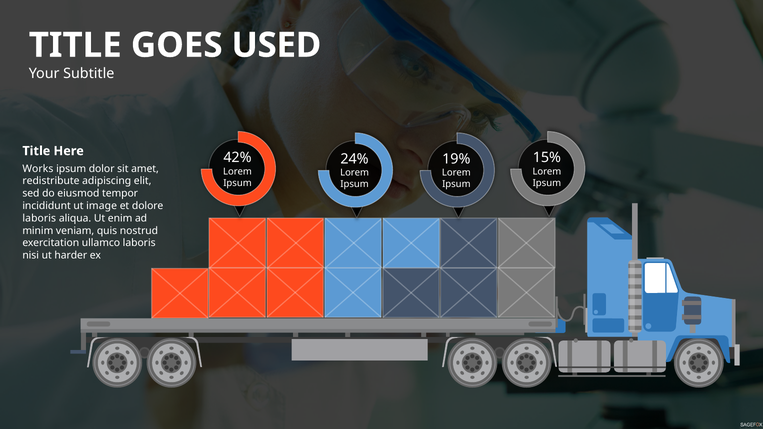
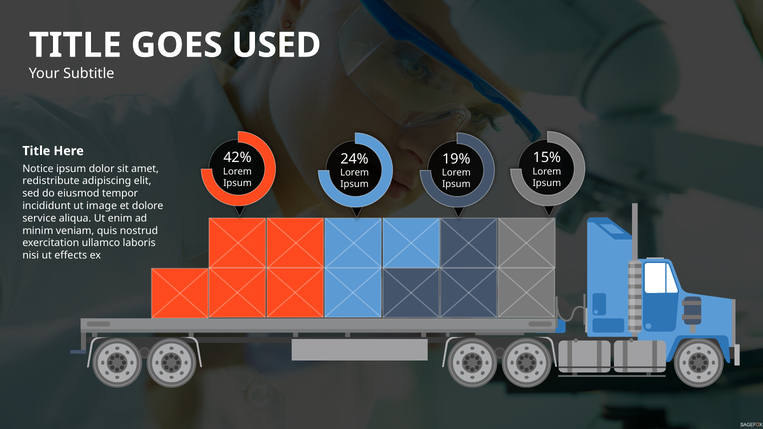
Works: Works -> Notice
laboris at (39, 218): laboris -> service
harder: harder -> effects
